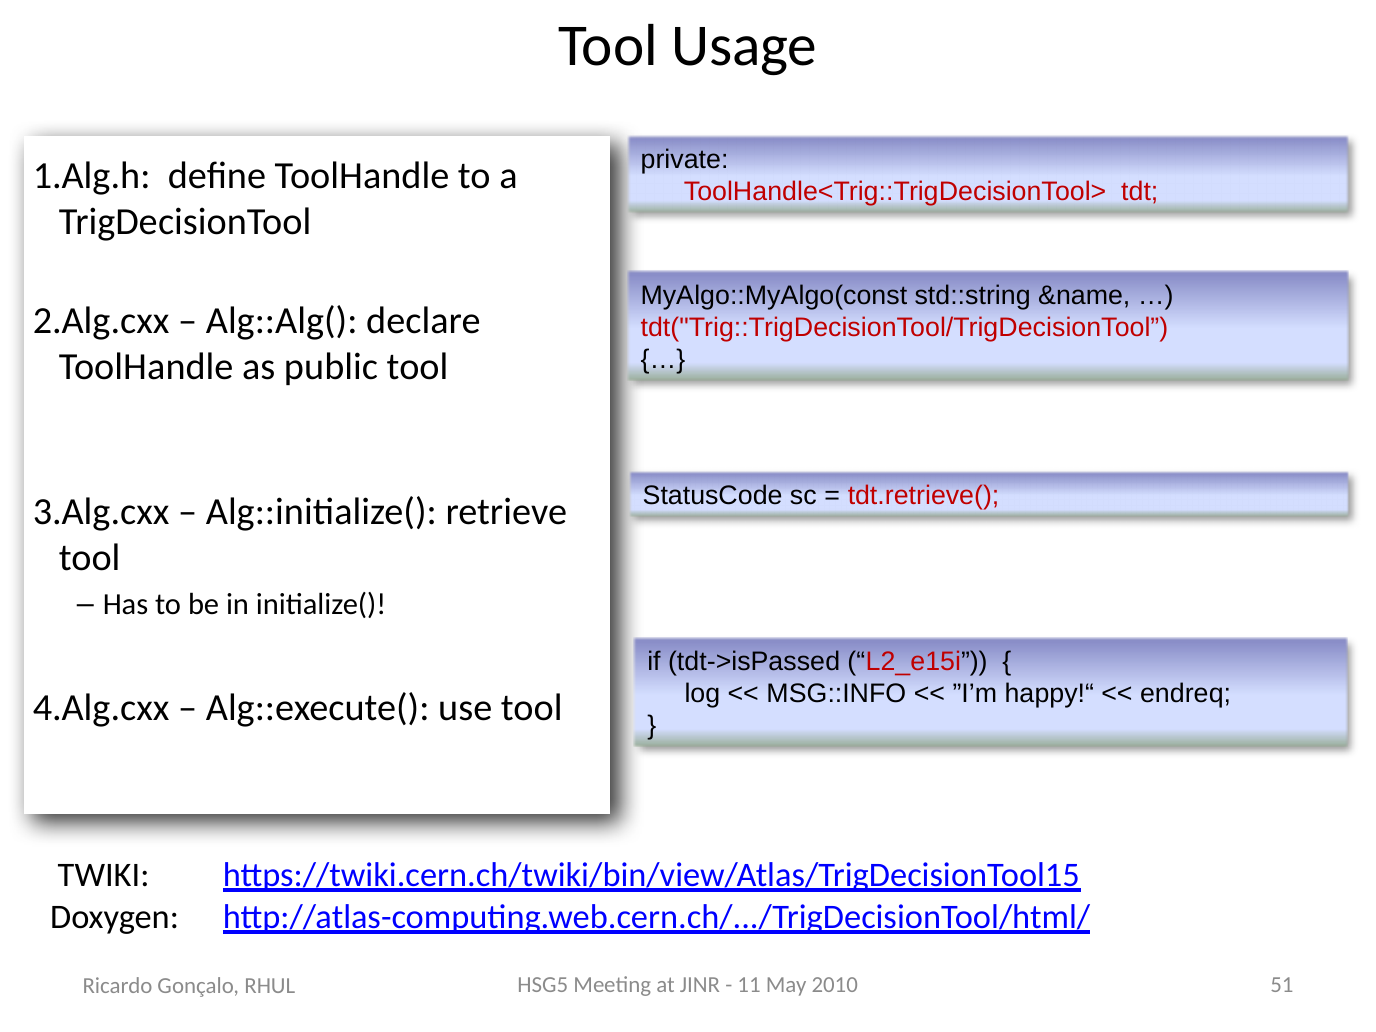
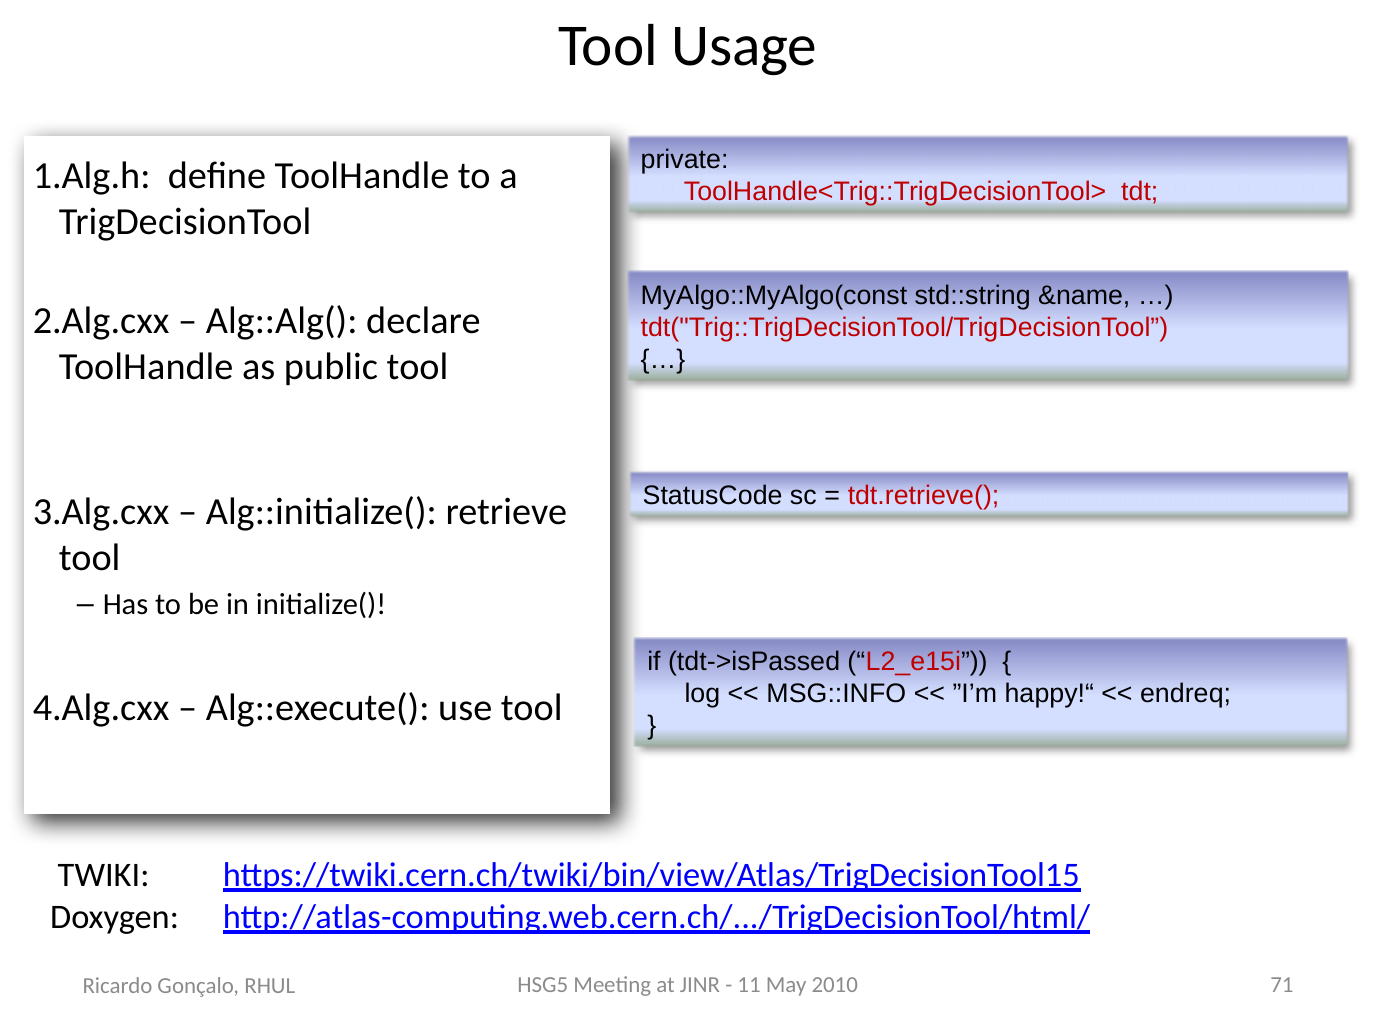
51: 51 -> 71
